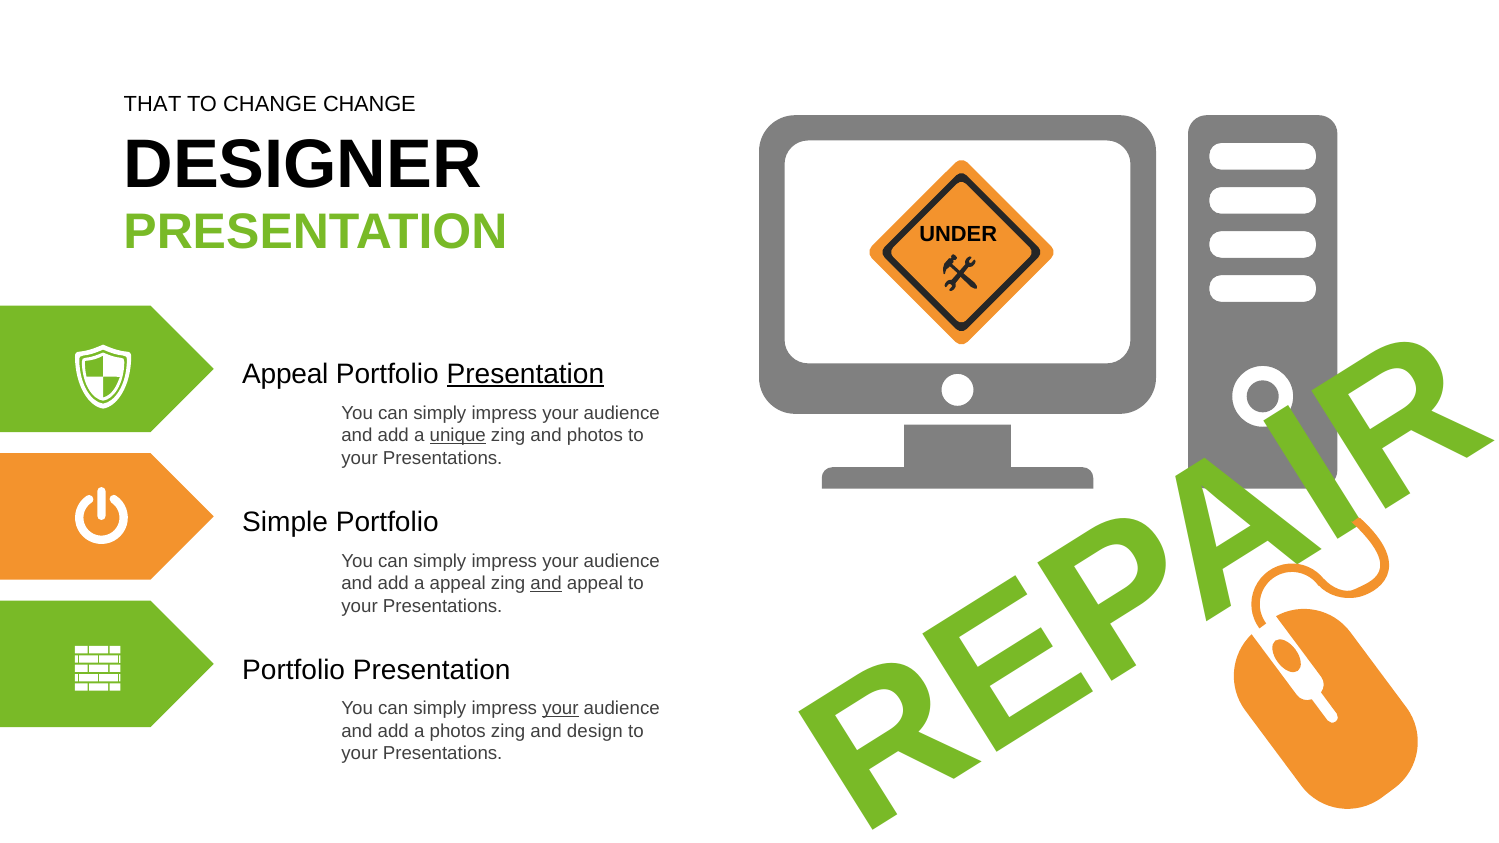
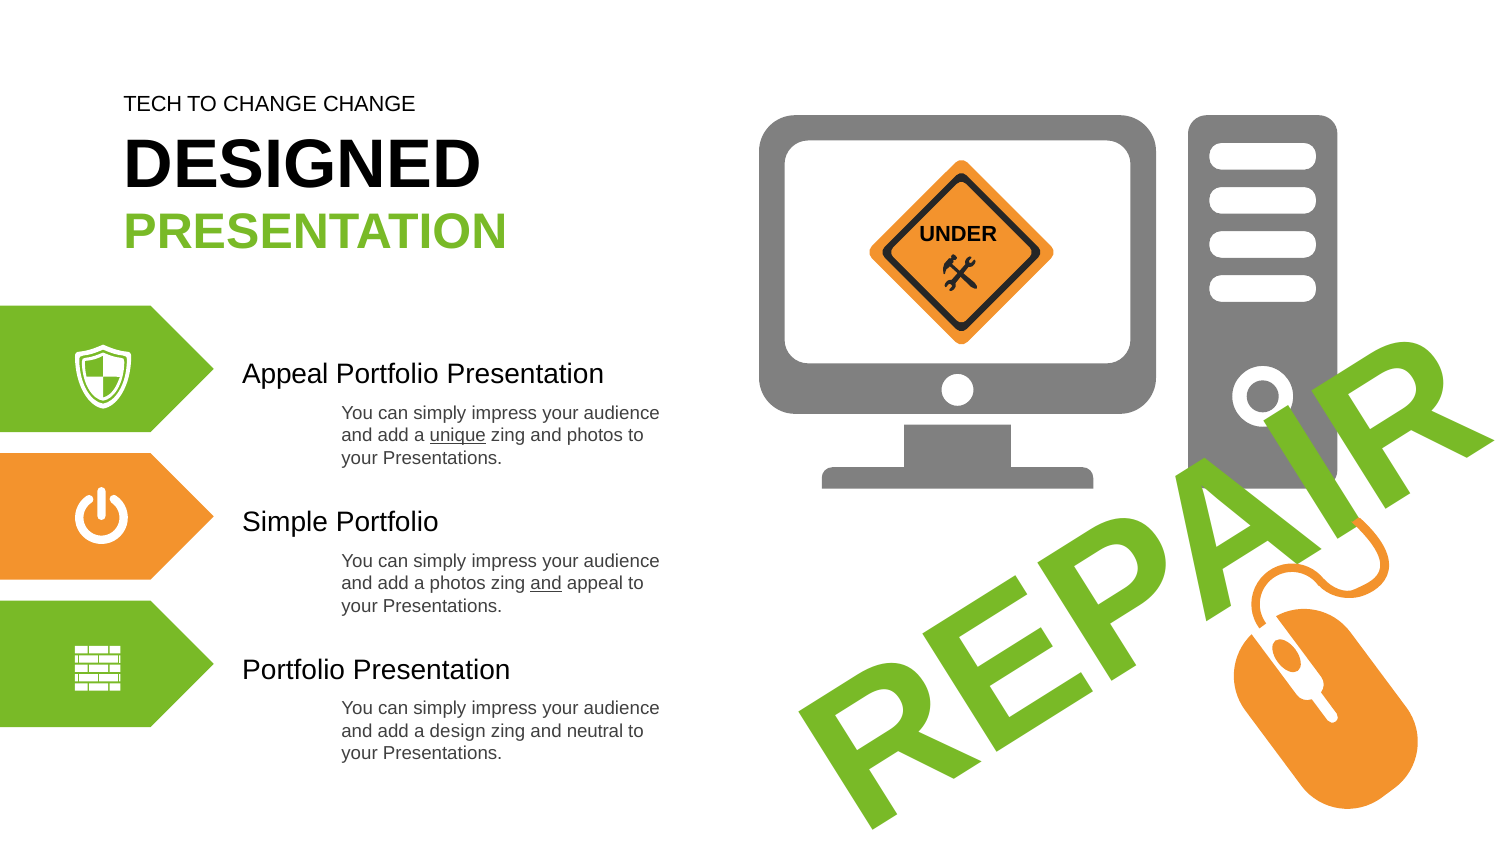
THAT: THAT -> TECH
DESIGNER: DESIGNER -> DESIGNED
Presentation at (525, 374) underline: present -> none
a appeal: appeal -> photos
your at (560, 709) underline: present -> none
a photos: photos -> design
design: design -> neutral
